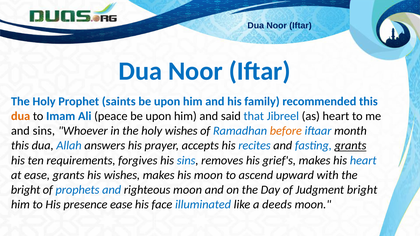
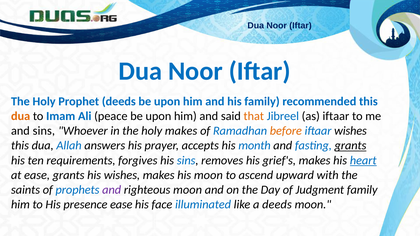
Prophet saints: saints -> deeds
that colour: blue -> orange
as heart: heart -> iftaar
holy wishes: wishes -> makes
iftaar month: month -> wishes
recites: recites -> month
heart at (363, 160) underline: none -> present
bright at (26, 190): bright -> saints
and at (112, 190) colour: blue -> purple
Judgment bright: bright -> family
